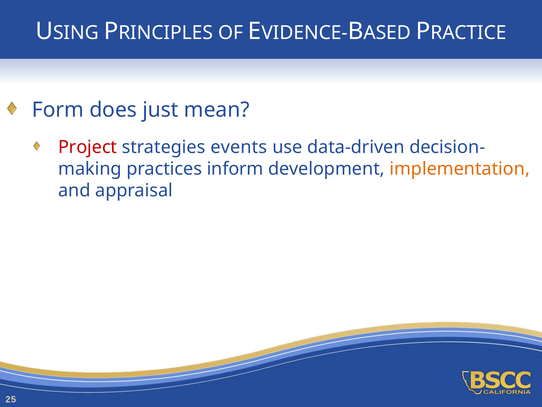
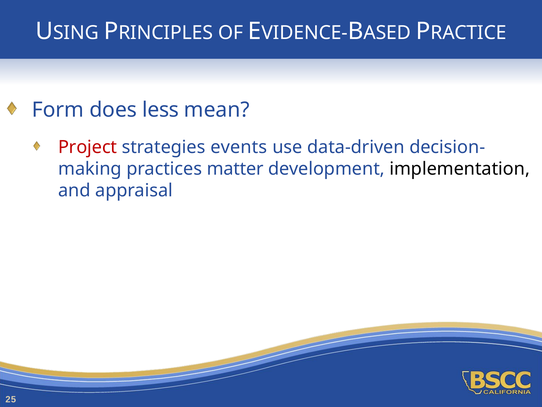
just: just -> less
inform: inform -> matter
implementation colour: orange -> black
